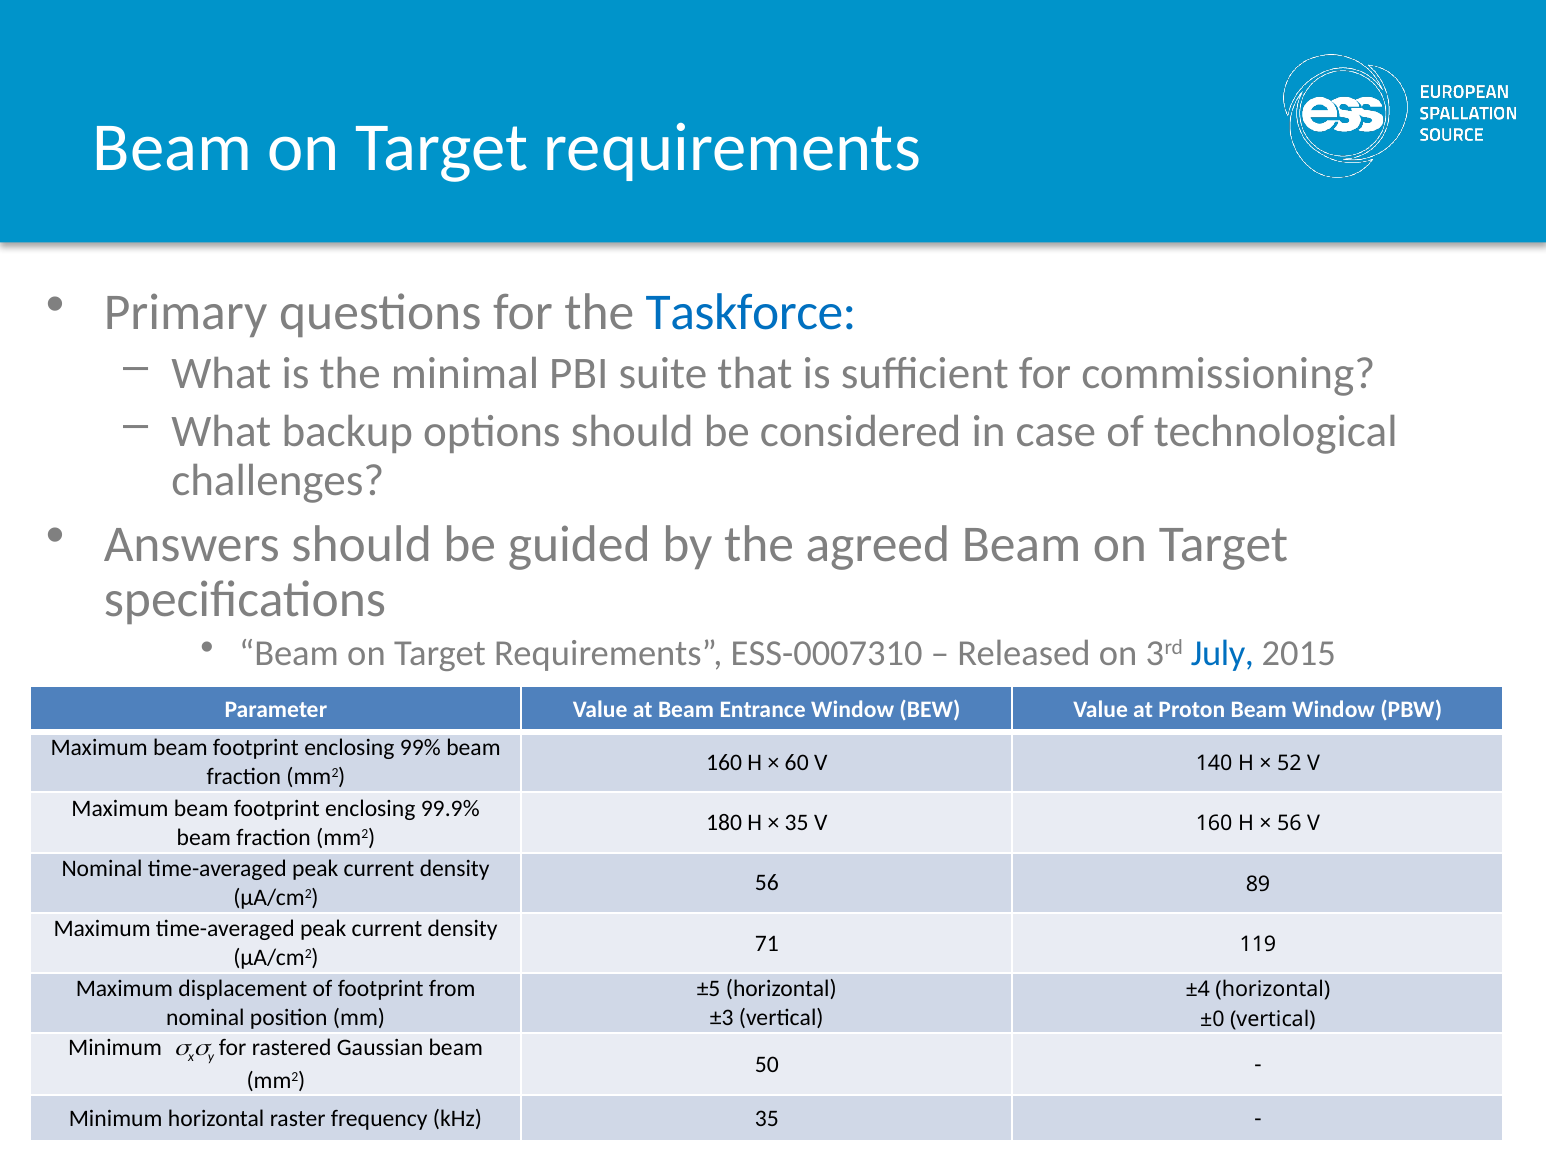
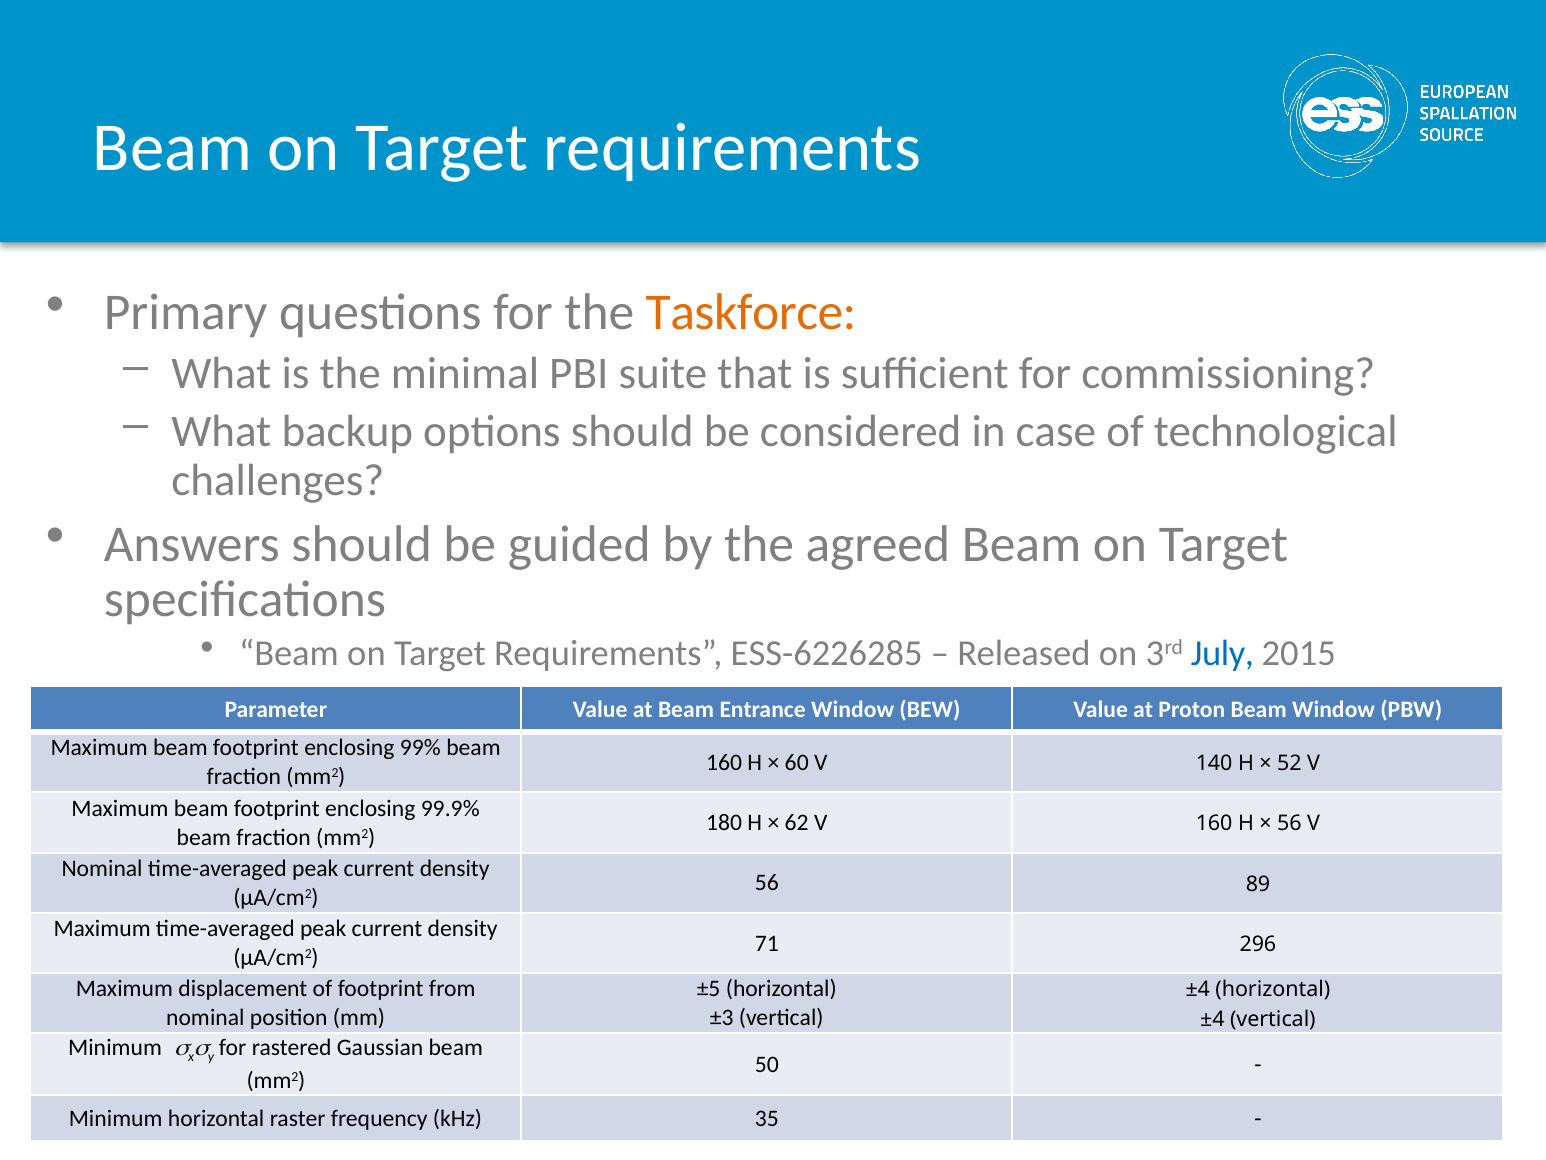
Taskforce colour: blue -> orange
ESS-0007310: ESS-0007310 -> ESS-6226285
35 at (797, 822): 35 -> 62
119: 119 -> 296
±0 at (1212, 1019): ±0 -> ±4
